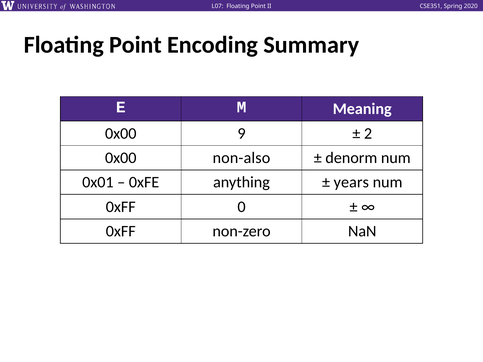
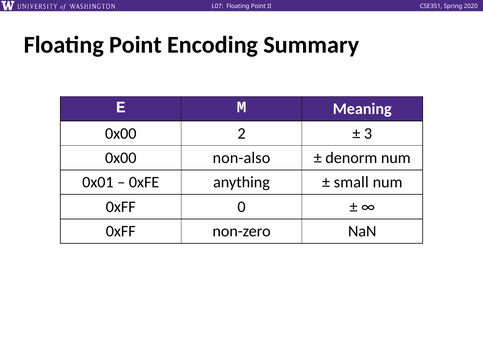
9: 9 -> 2
2: 2 -> 3
years: years -> small
